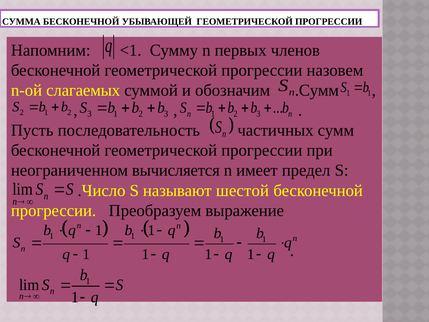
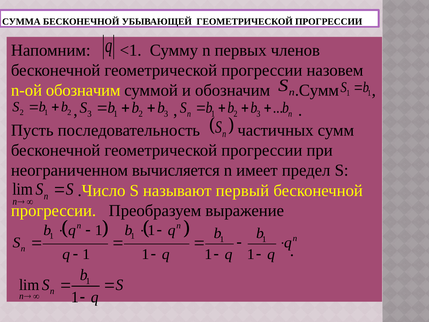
n-ой слагаемых: слагаемых -> обозначим
шестой: шестой -> первый
